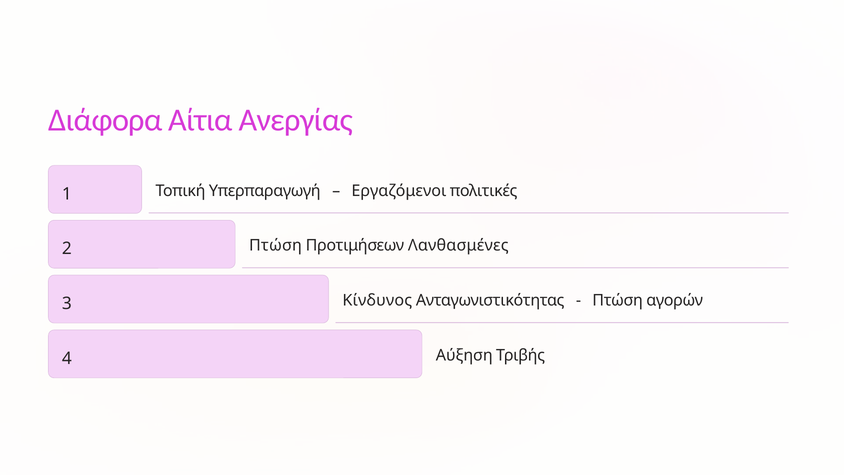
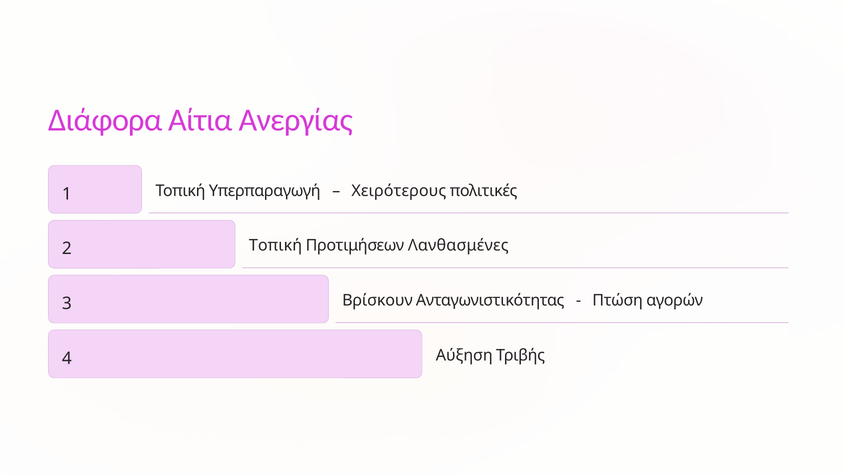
Εργαζόμενοι: Εργαζόμενοι -> Χειρότερους
2 Πτώση: Πτώση -> Τοπική
Κίνδυνος: Κίνδυνος -> Βρίσκουν
